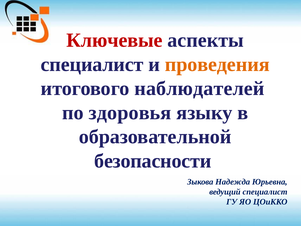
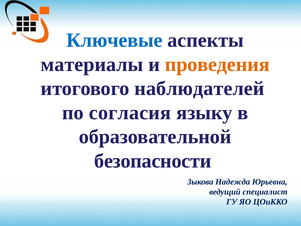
Ключевые colour: red -> blue
специалист at (92, 64): специалист -> материалы
здоровья: здоровья -> согласия
